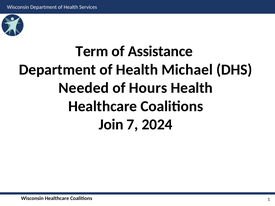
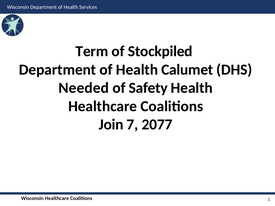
Assistance: Assistance -> Stockpiled
Michael: Michael -> Calumet
Hours: Hours -> Safety
2024: 2024 -> 2077
